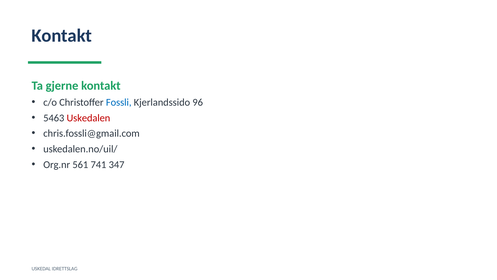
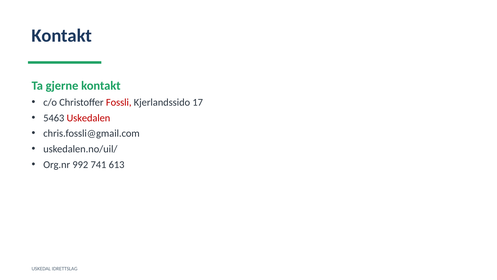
Fossli colour: blue -> red
96: 96 -> 17
561: 561 -> 992
347: 347 -> 613
